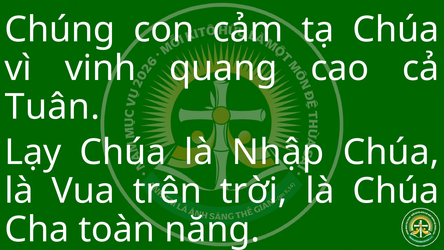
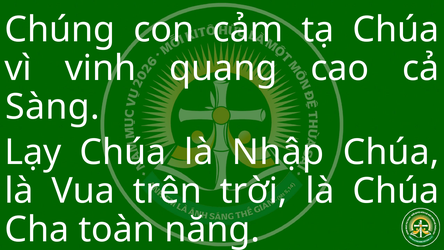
Tuân: Tuân -> Sàng
